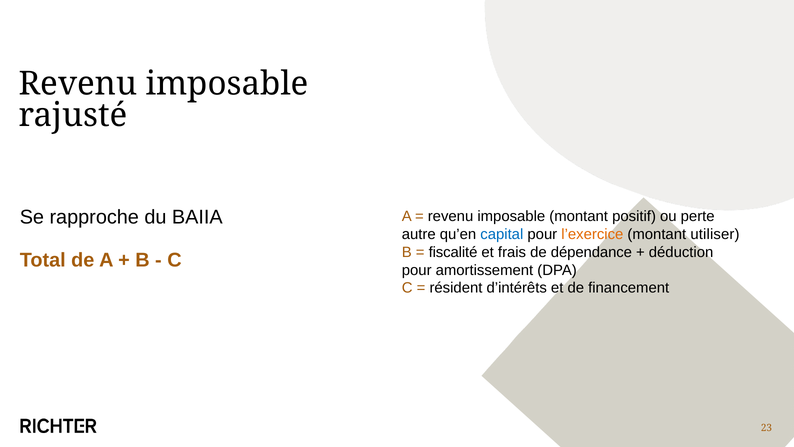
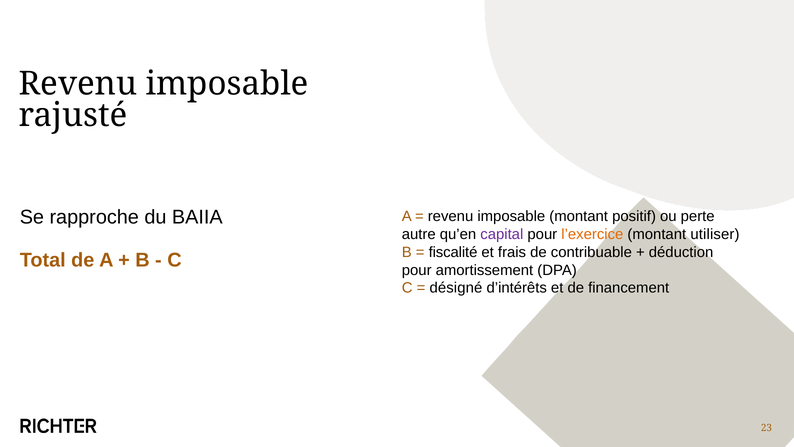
capital colour: blue -> purple
dépendance: dépendance -> contribuable
résident: résident -> désigné
